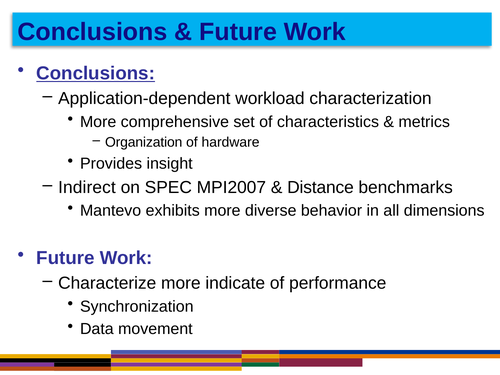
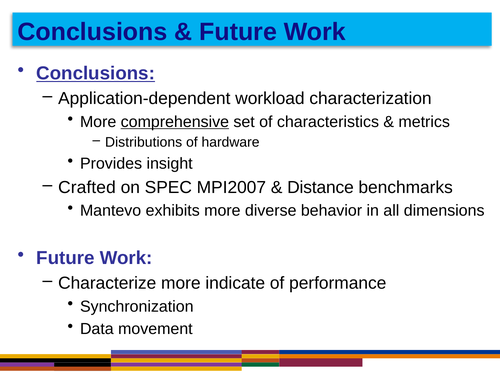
comprehensive underline: none -> present
Organization: Organization -> Distributions
Indirect: Indirect -> Crafted
